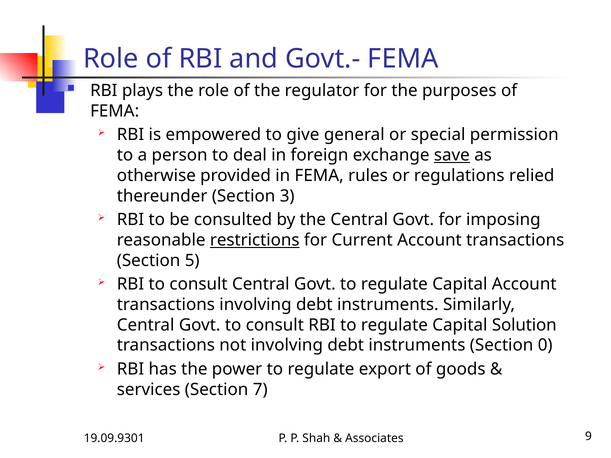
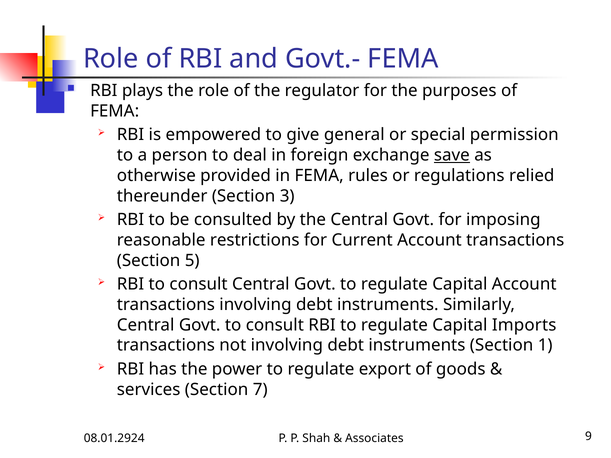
restrictions underline: present -> none
Solution: Solution -> Imports
0: 0 -> 1
19.09.9301: 19.09.9301 -> 08.01.2924
